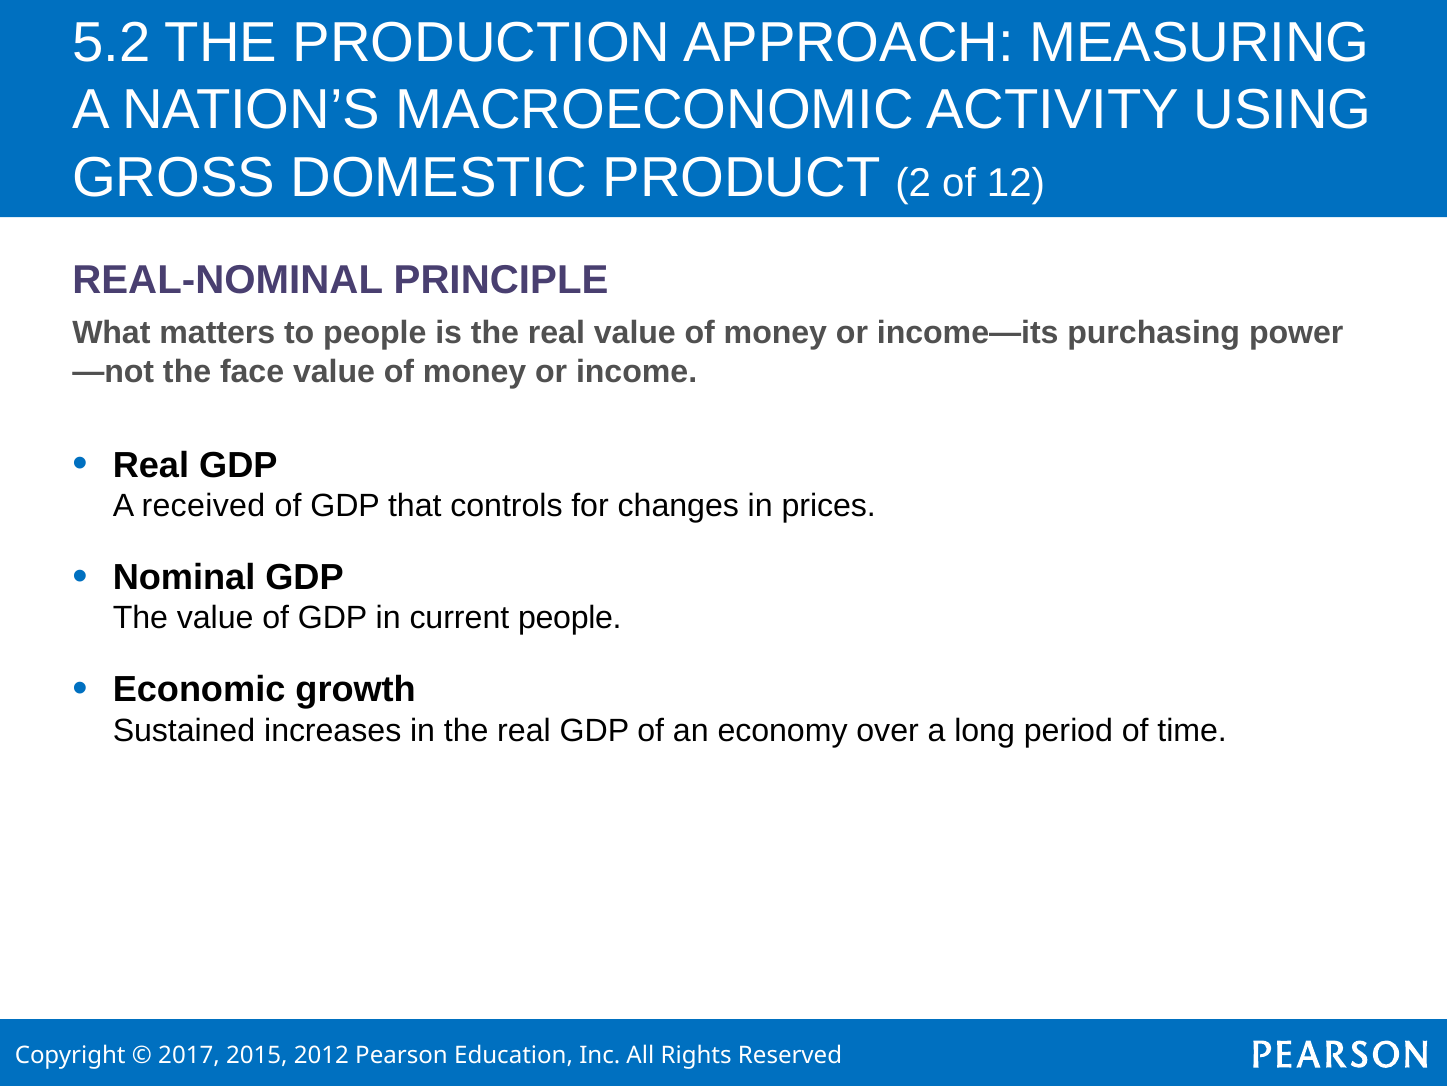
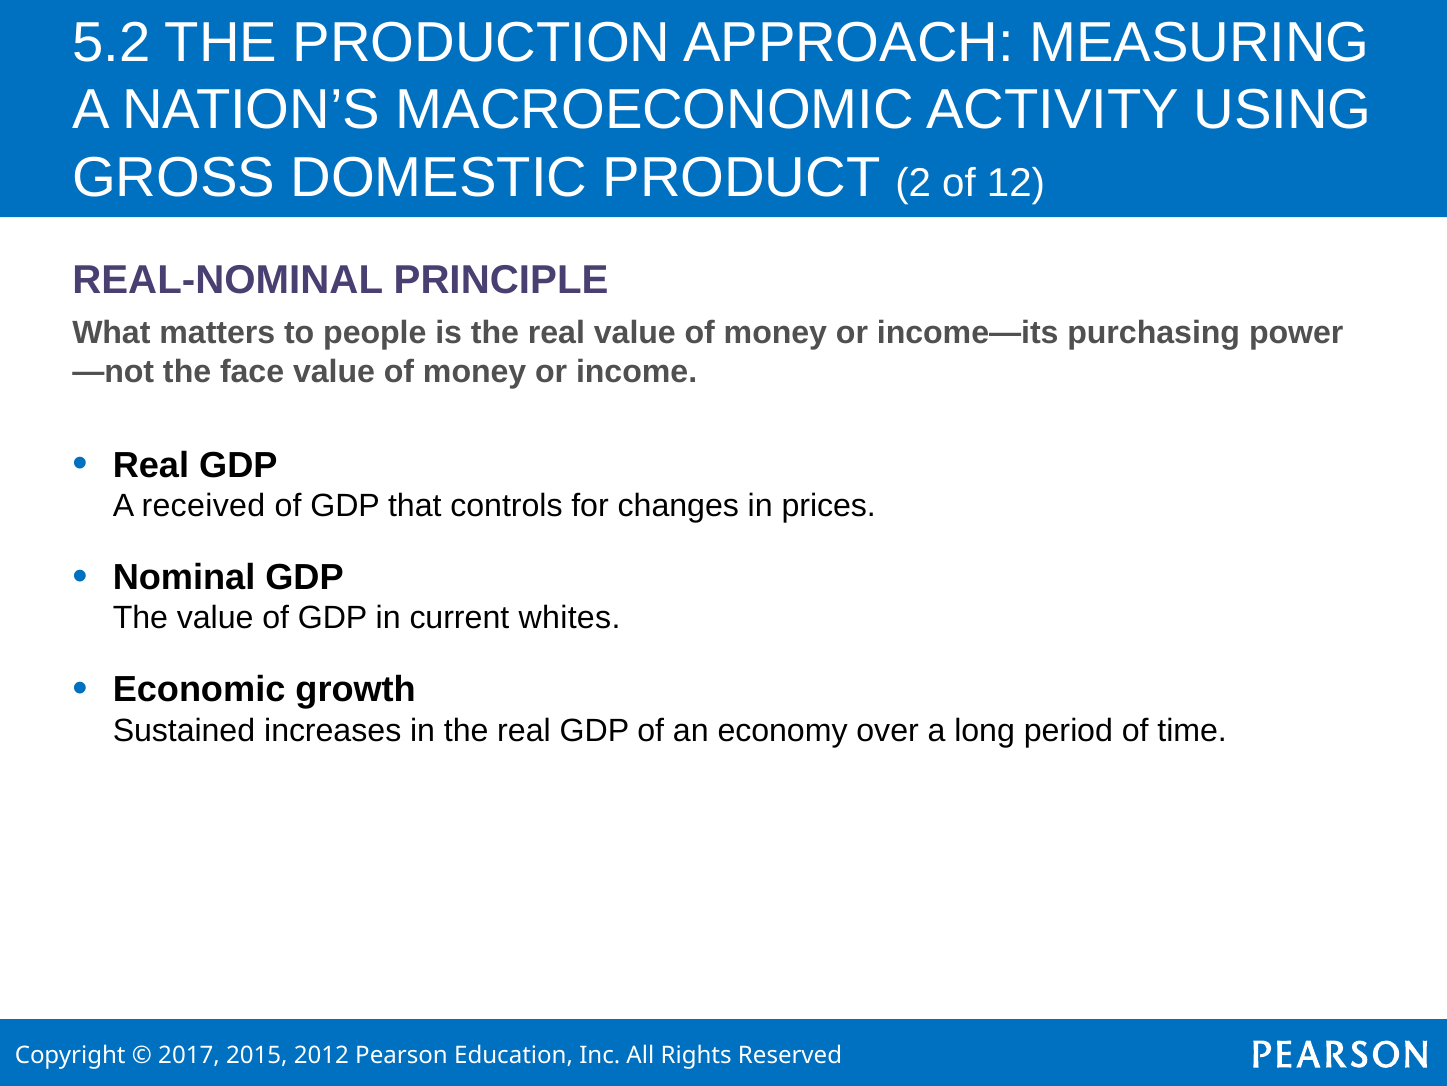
current people: people -> whites
